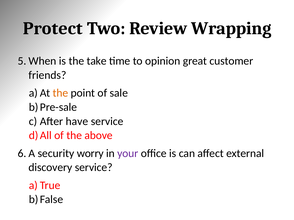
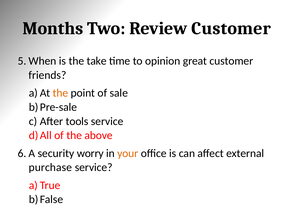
Protect: Protect -> Months
Review Wrapping: Wrapping -> Customer
have: have -> tools
your colour: purple -> orange
discovery: discovery -> purchase
